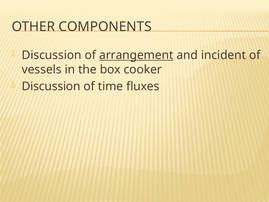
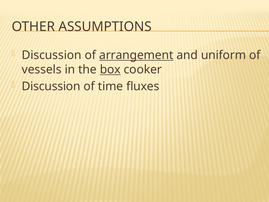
COMPONENTS: COMPONENTS -> ASSUMPTIONS
incident: incident -> uniform
box underline: none -> present
